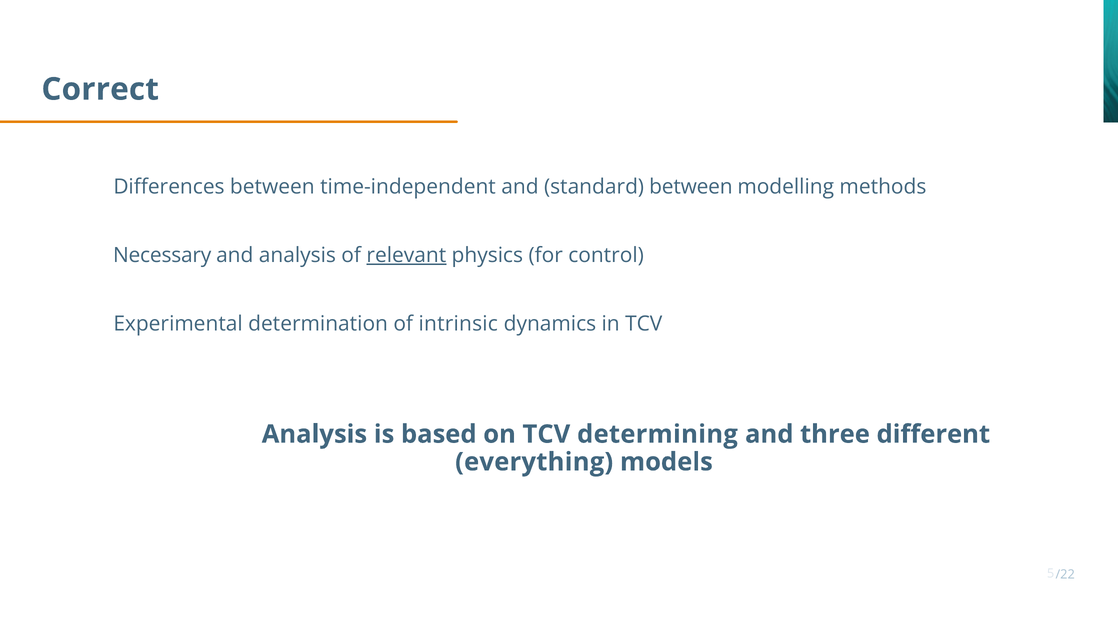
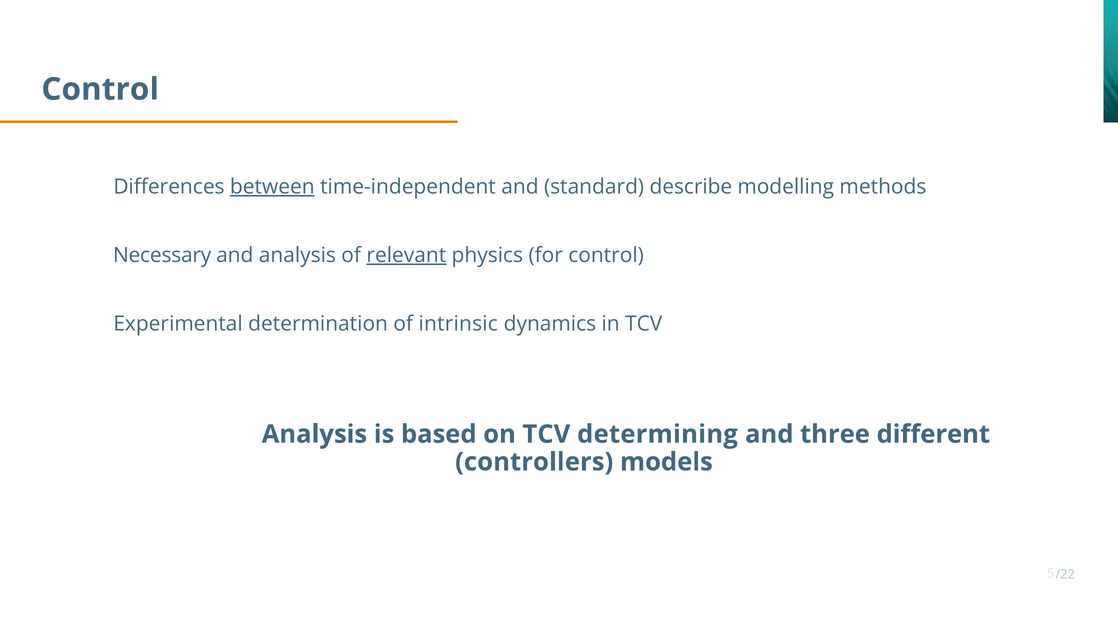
Correct at (100, 89): Correct -> Control
between at (272, 187) underline: none -> present
standard between: between -> describe
everything: everything -> controllers
